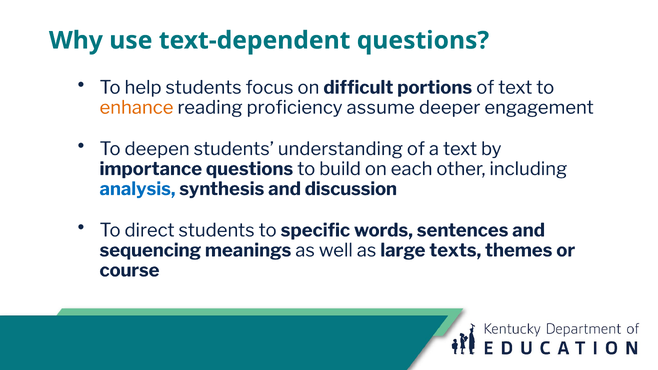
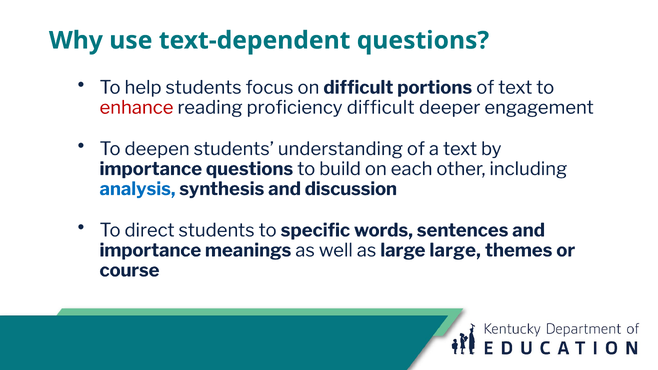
enhance colour: orange -> red
proficiency assume: assume -> difficult
sequencing at (150, 250): sequencing -> importance
large texts: texts -> large
